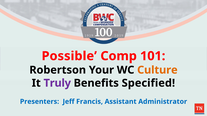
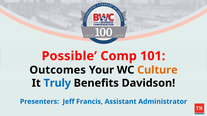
Robertson: Robertson -> Outcomes
Truly colour: purple -> blue
Specified: Specified -> Davidson
